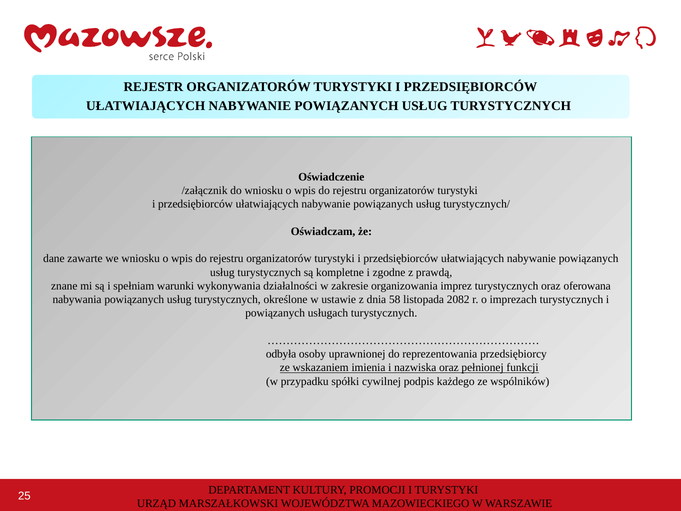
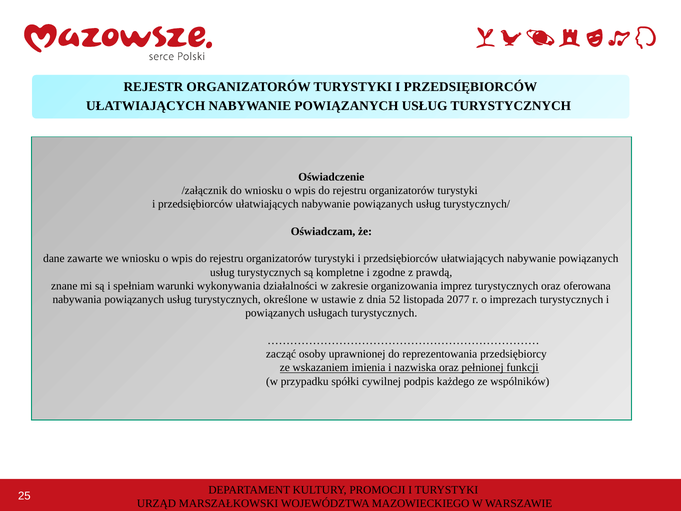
58: 58 -> 52
2082: 2082 -> 2077
odbyła: odbyła -> zacząć
